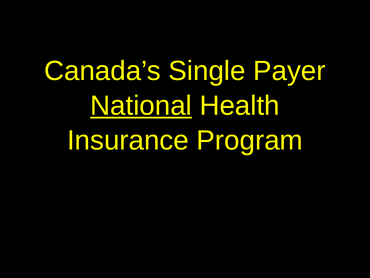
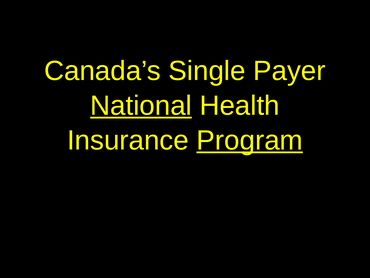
Program underline: none -> present
